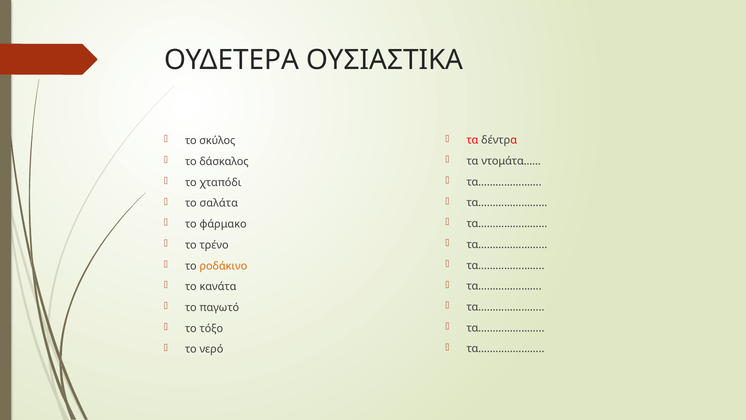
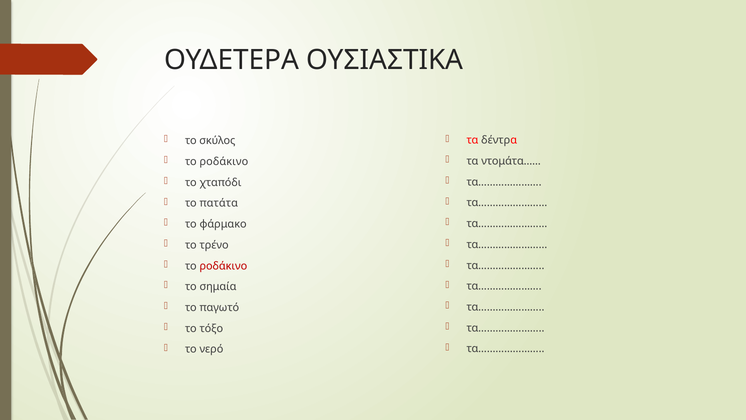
δάσκαλος at (224, 161): δάσκαλος -> ροδάκινο
σαλάτα: σαλάτα -> πατάτα
ροδάκινο at (223, 266) colour: orange -> red
κανάτα: κανάτα -> σημαία
